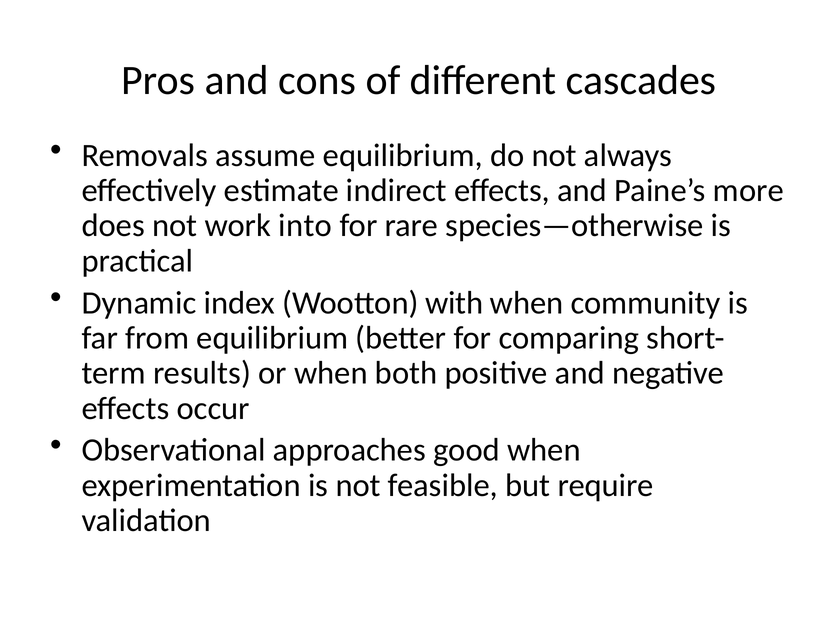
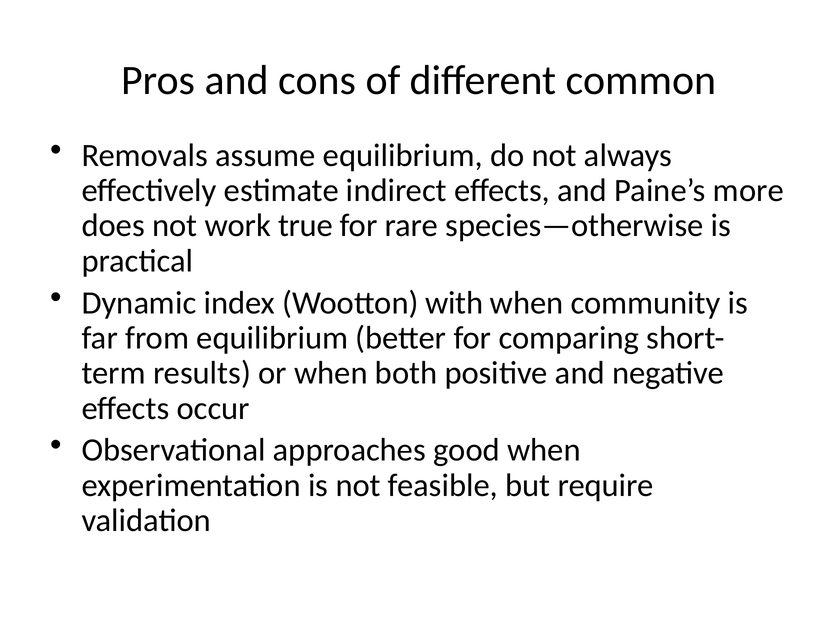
cascades: cascades -> common
into: into -> true
